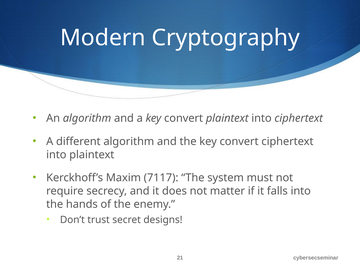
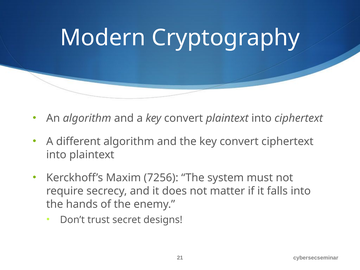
7117: 7117 -> 7256
